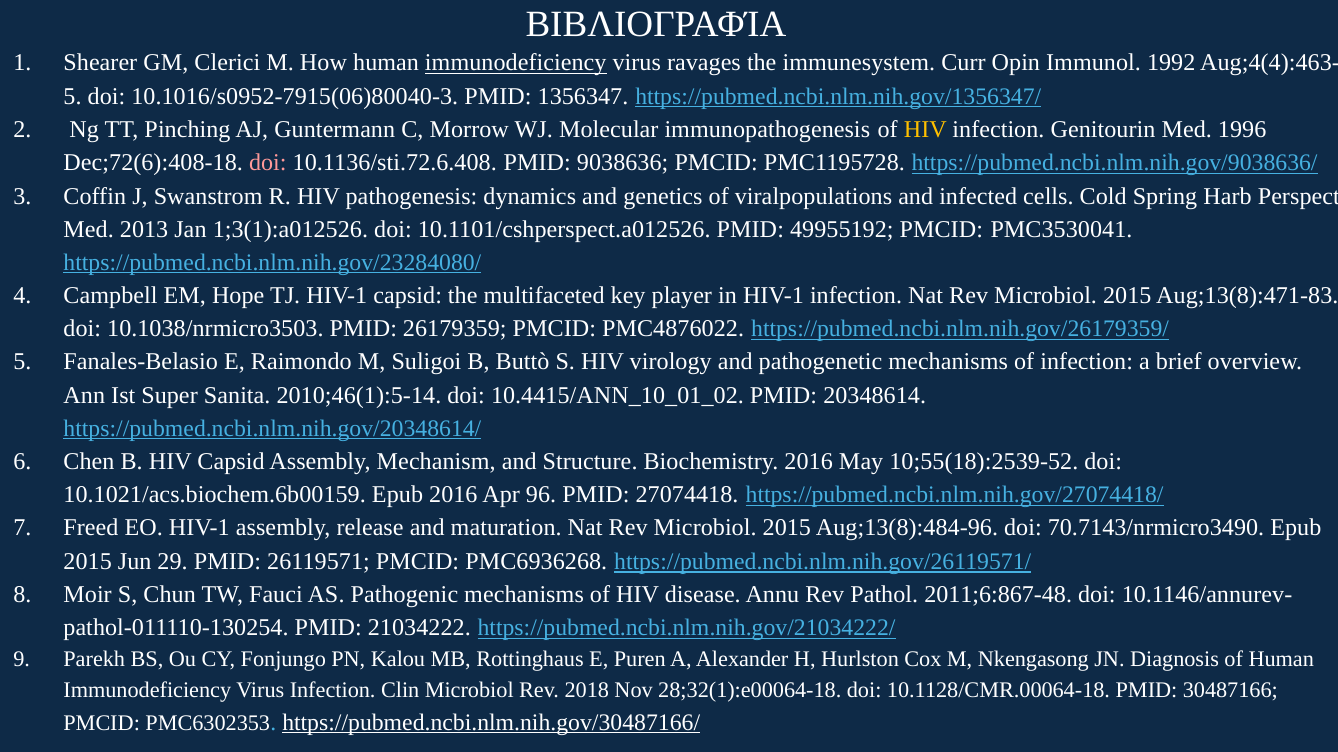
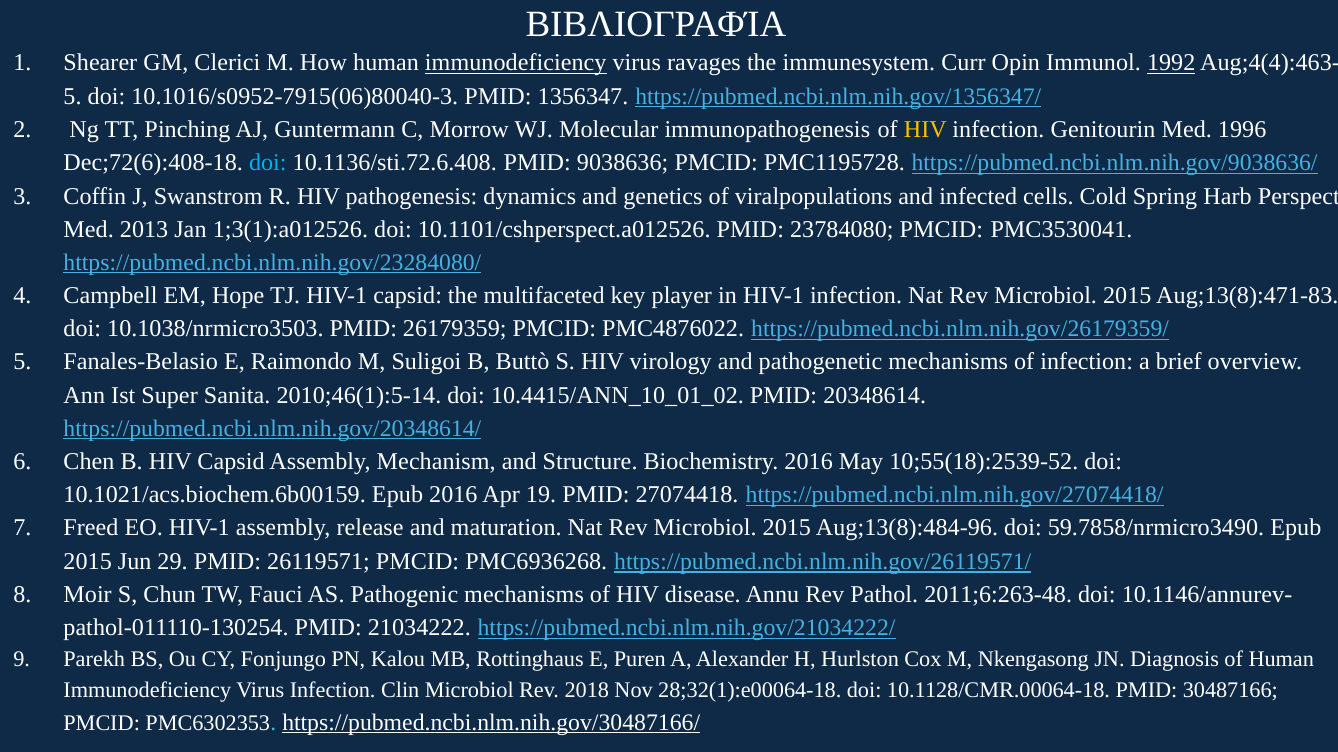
1992 underline: none -> present
doi at (268, 163) colour: pink -> light blue
49955192: 49955192 -> 23784080
96: 96 -> 19
70.7143/nrmicro3490: 70.7143/nrmicro3490 -> 59.7858/nrmicro3490
2011;6:867-48: 2011;6:867-48 -> 2011;6:263-48
